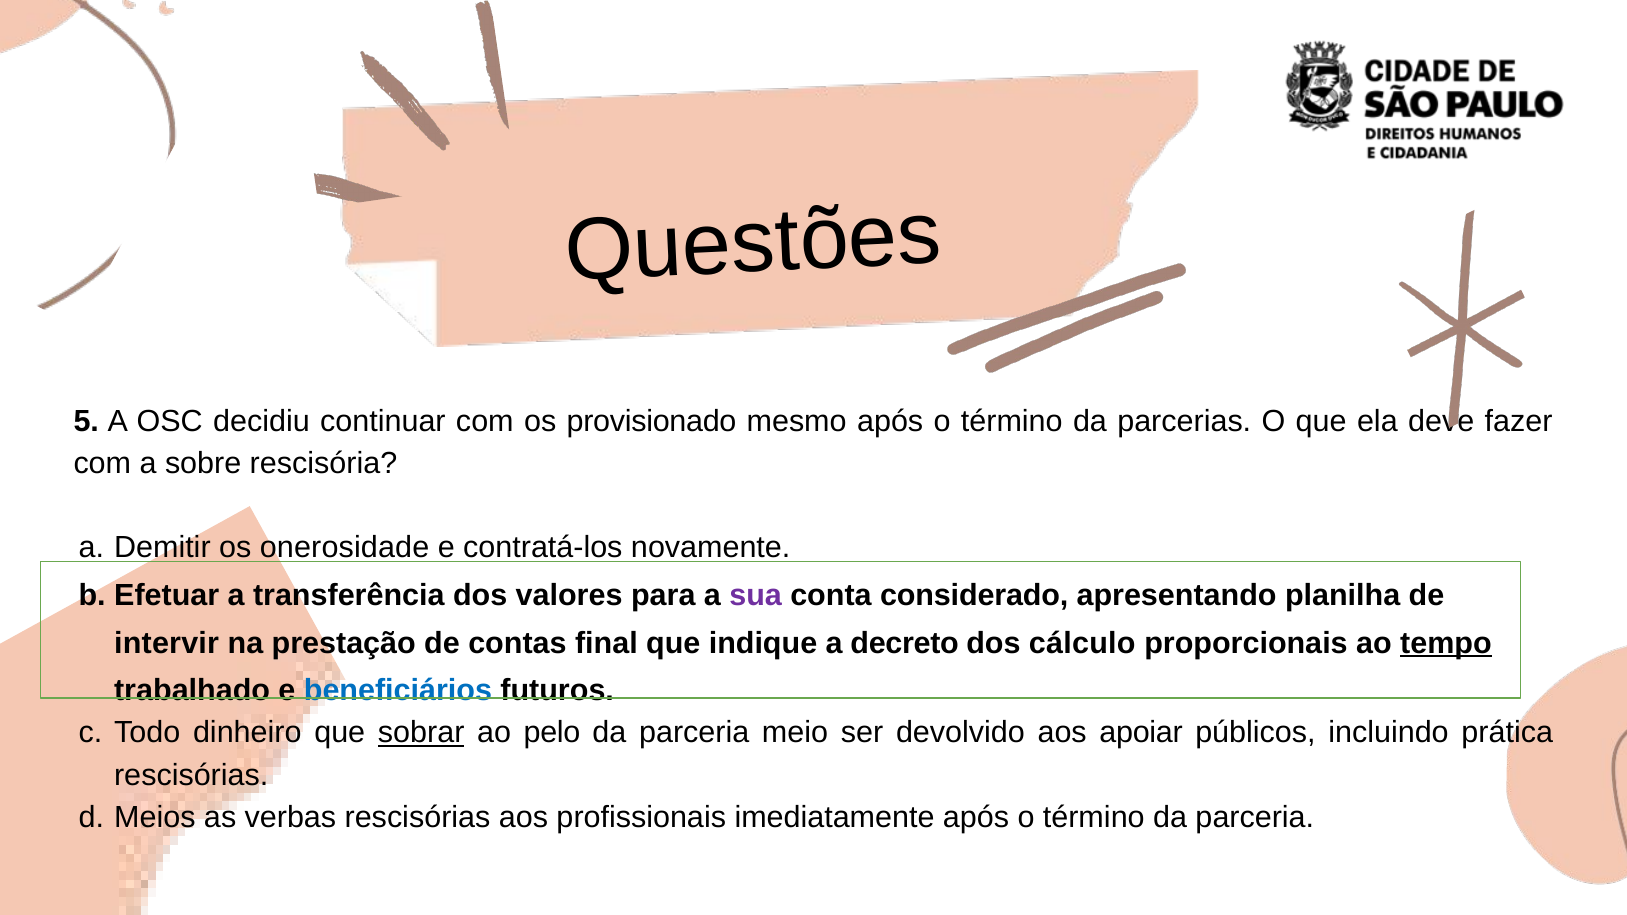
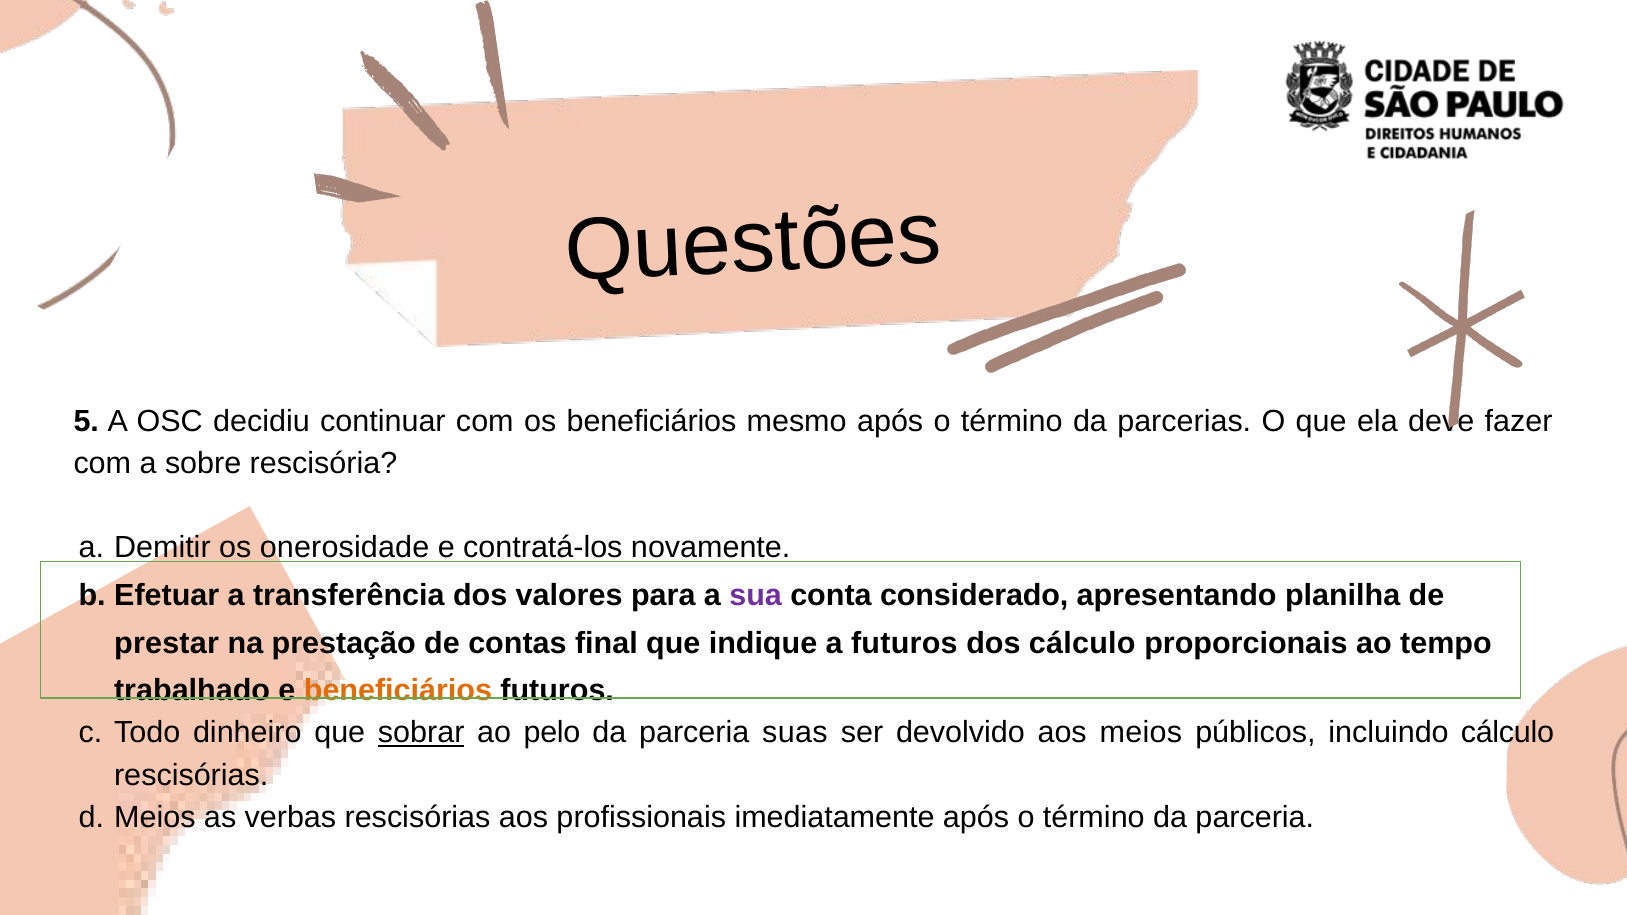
os provisionado: provisionado -> beneficiários
intervir: intervir -> prestar
a decreto: decreto -> futuros
tempo underline: present -> none
beneficiários at (398, 691) colour: blue -> orange
meio: meio -> suas
aos apoiar: apoiar -> meios
incluindo prática: prática -> cálculo
